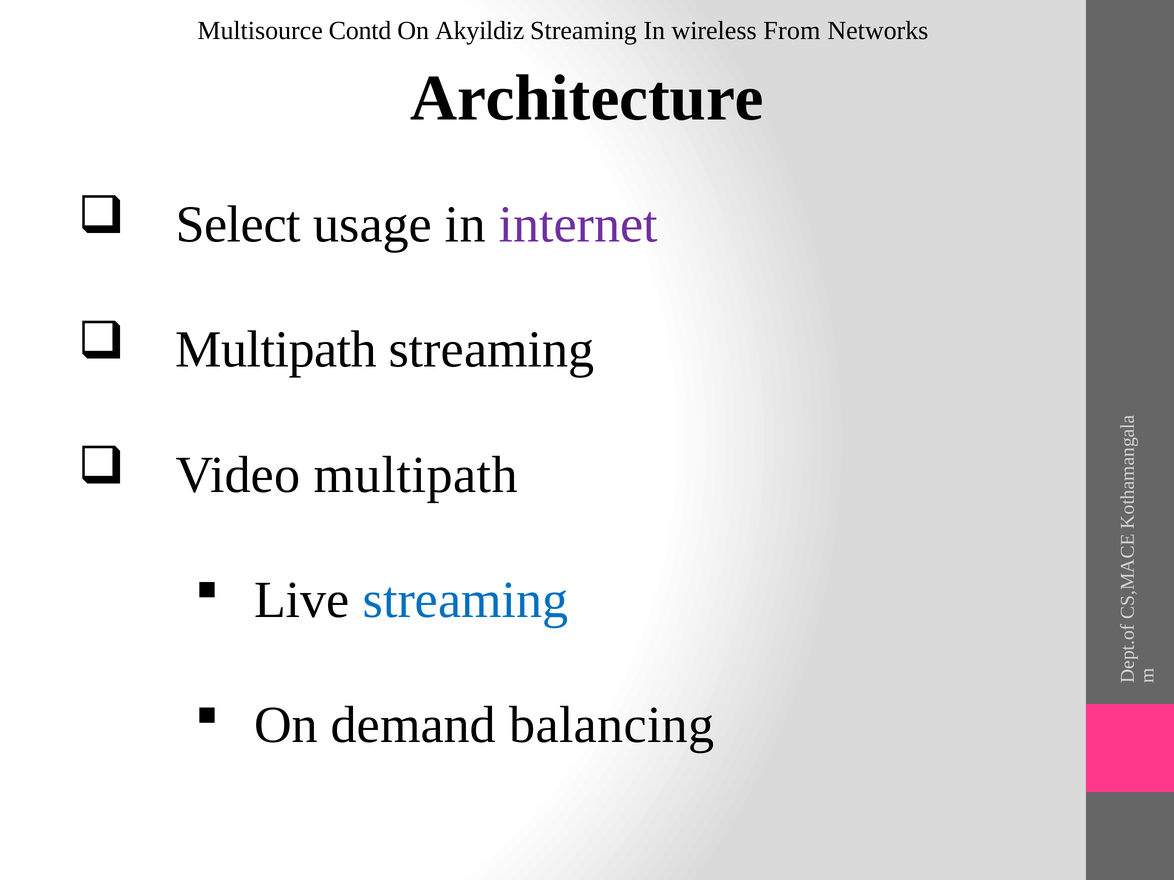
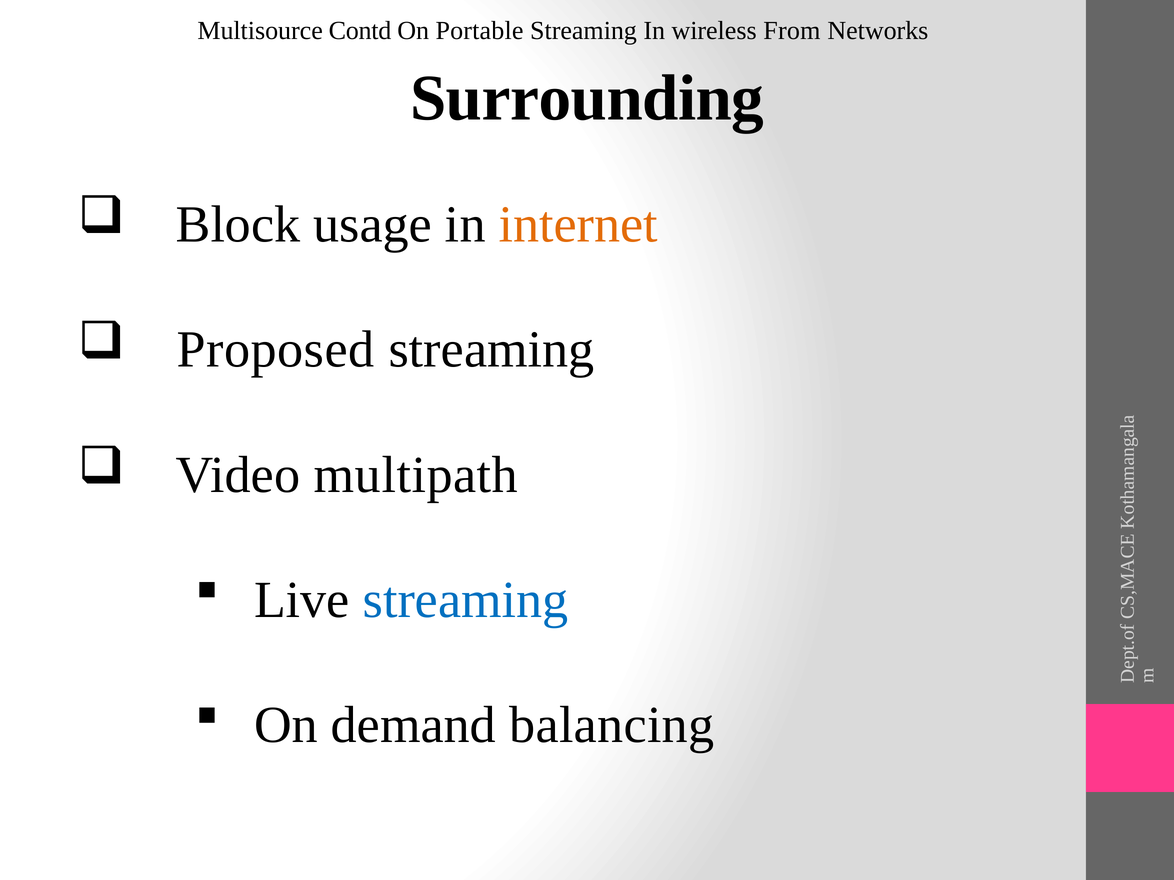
Akyildiz: Akyildiz -> Portable
Architecture: Architecture -> Surrounding
Select: Select -> Block
internet colour: purple -> orange
Multipath at (276, 350): Multipath -> Proposed
